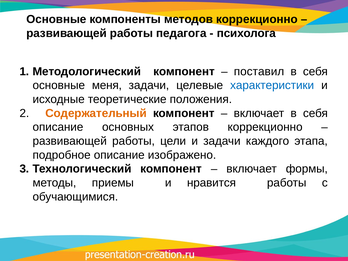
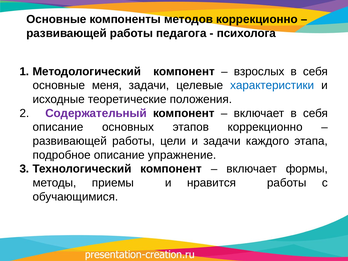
поставил: поставил -> взрослых
Содержательный colour: orange -> purple
изображено: изображено -> упражнение
